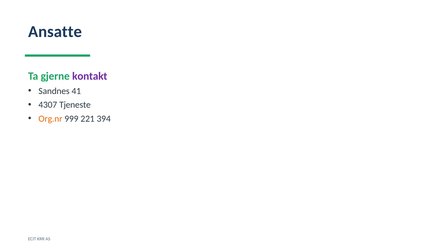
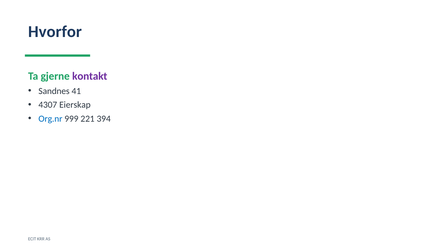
Ansatte: Ansatte -> Hvorfor
Tjeneste: Tjeneste -> Eierskap
Org.nr colour: orange -> blue
